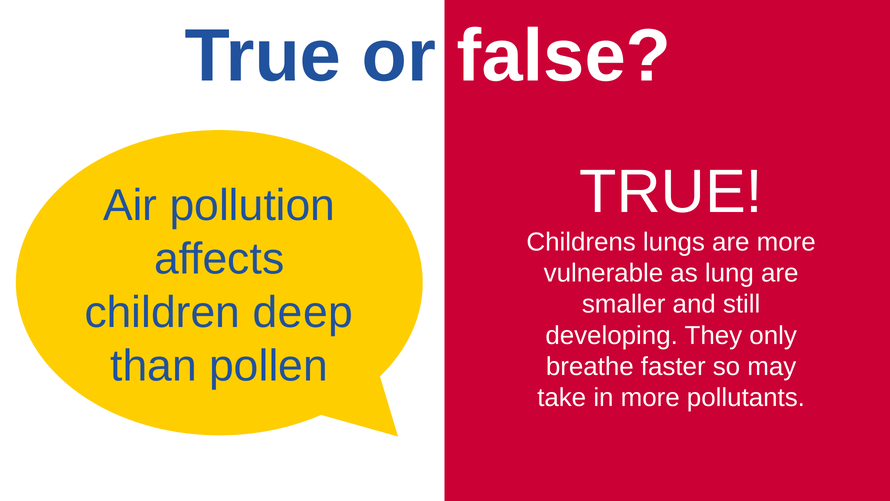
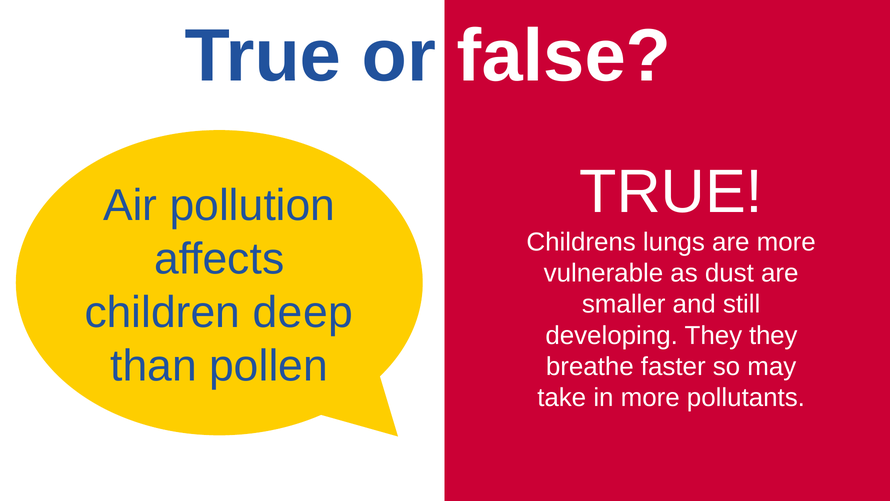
lung: lung -> dust
They only: only -> they
